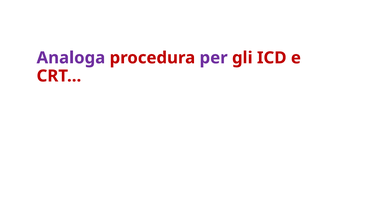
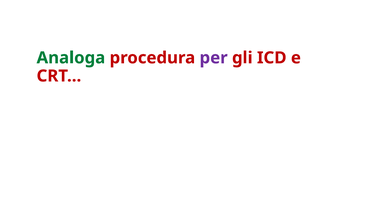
Analoga colour: purple -> green
